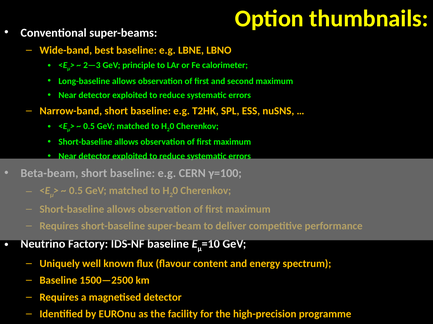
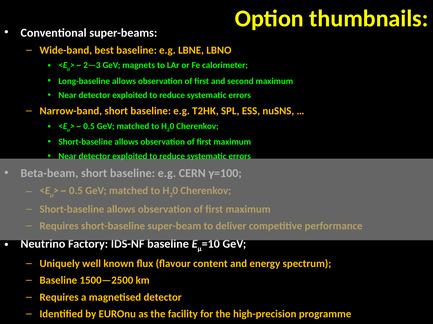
principle: principle -> magnets
